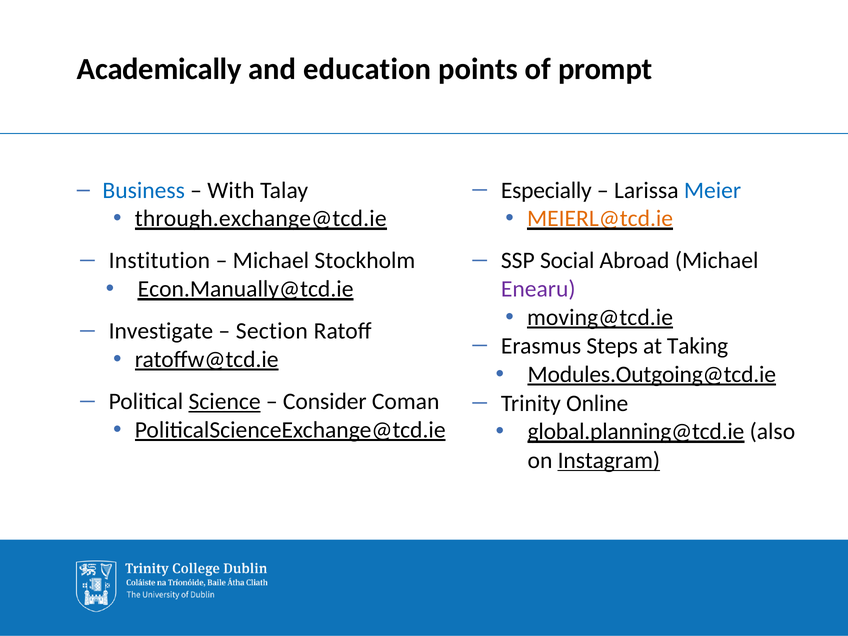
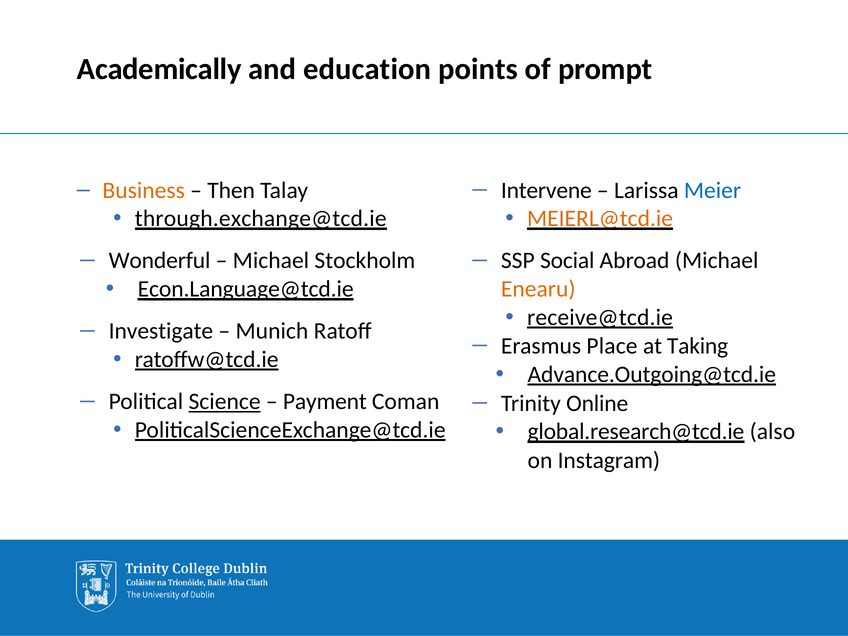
Business colour: blue -> orange
With: With -> Then
Especially: Especially -> Intervene
Institution: Institution -> Wonderful
Econ.Manually@tcd.ie: Econ.Manually@tcd.ie -> Econ.Language@tcd.ie
Enearu colour: purple -> orange
moving@tcd.ie: moving@tcd.ie -> receive@tcd.ie
Section: Section -> Munich
Steps: Steps -> Place
Modules.Outgoing@tcd.ie: Modules.Outgoing@tcd.ie -> Advance.Outgoing@tcd.ie
Consider: Consider -> Payment
global.planning@tcd.ie: global.planning@tcd.ie -> global.research@tcd.ie
Instagram underline: present -> none
